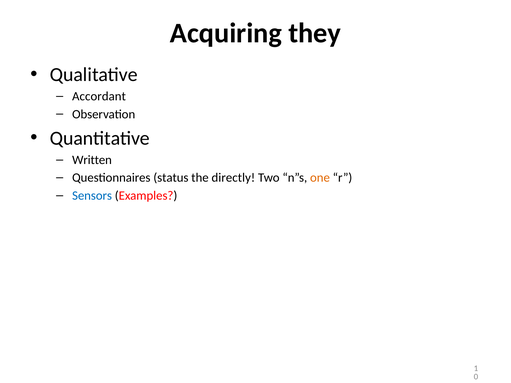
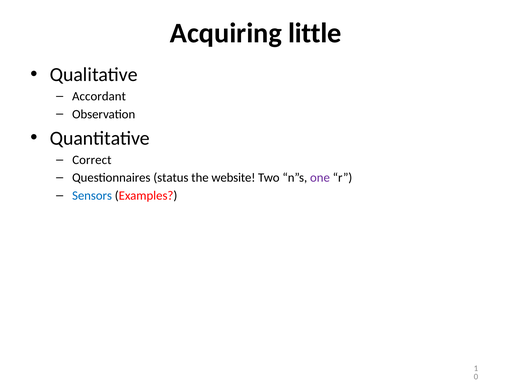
they: they -> little
Written: Written -> Correct
directly: directly -> website
one colour: orange -> purple
